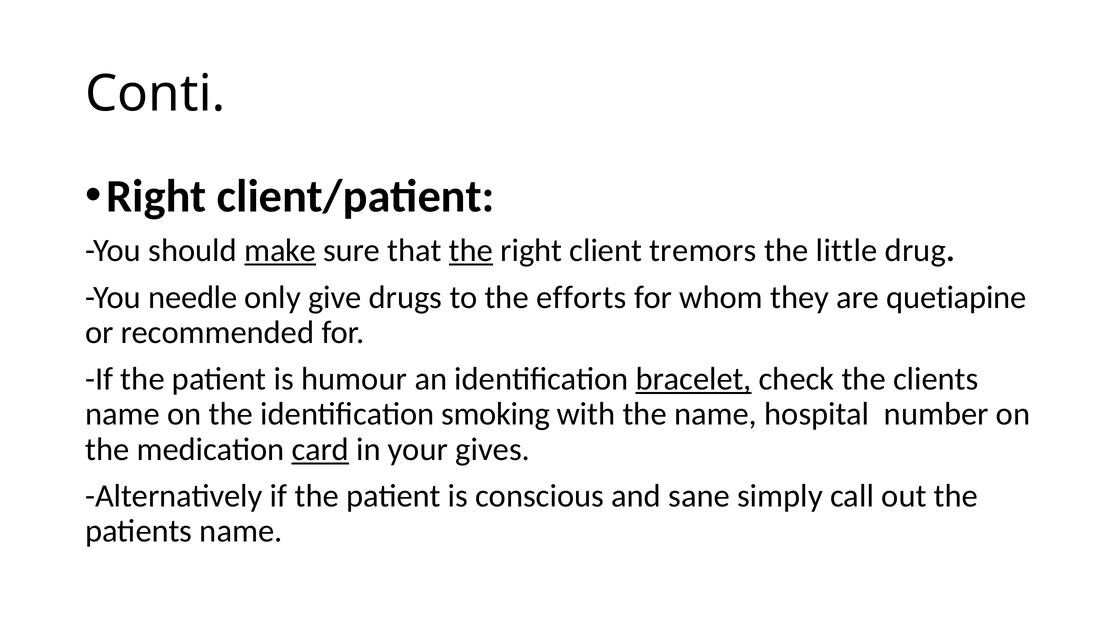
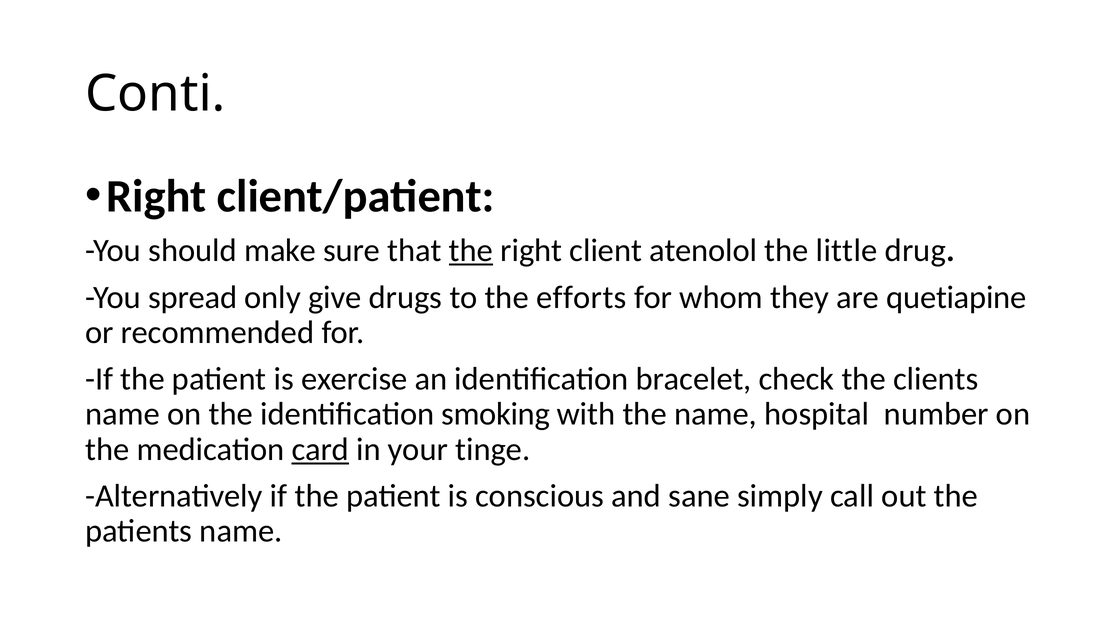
make underline: present -> none
tremors: tremors -> atenolol
needle: needle -> spread
humour: humour -> exercise
bracelet underline: present -> none
gives: gives -> tinge
